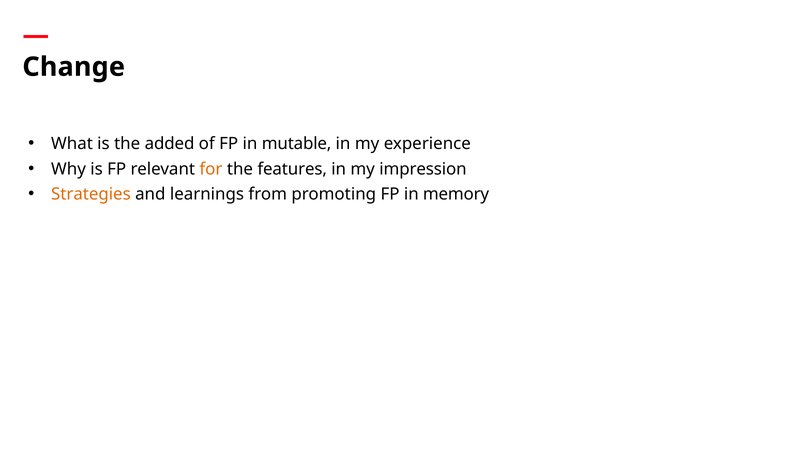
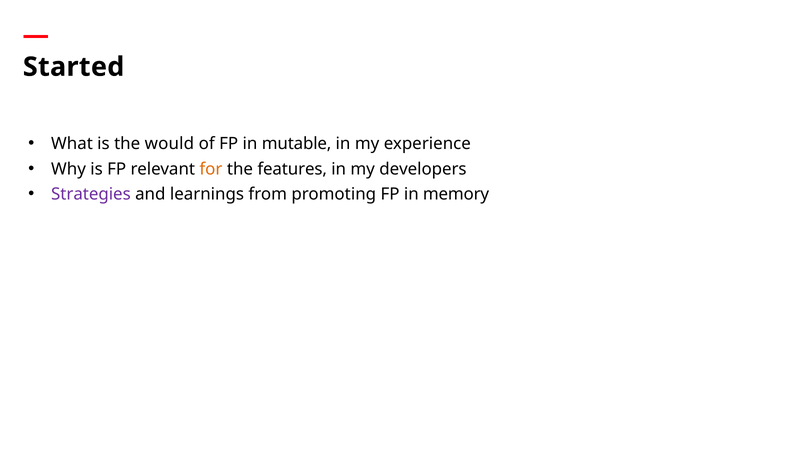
Change: Change -> Started
added: added -> would
impression: impression -> developers
Strategies colour: orange -> purple
